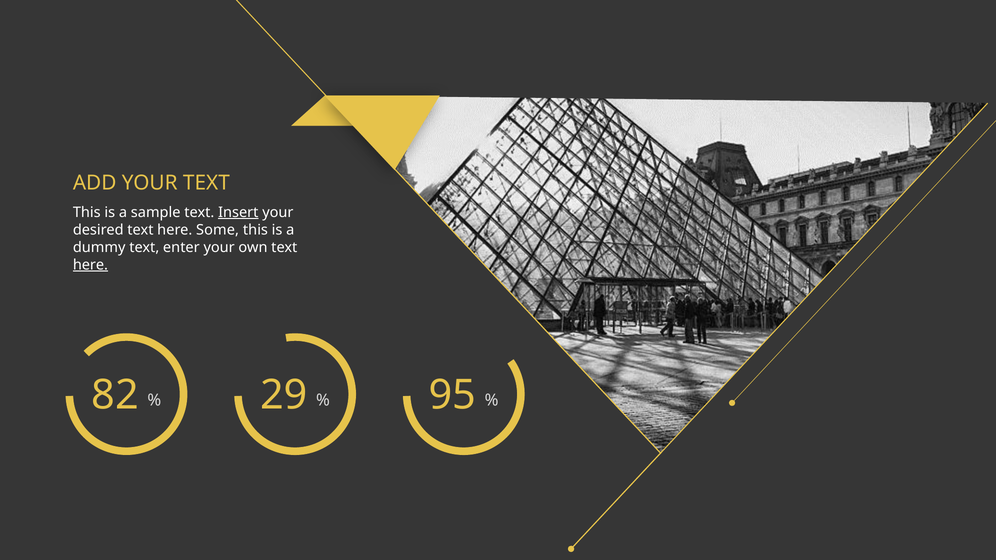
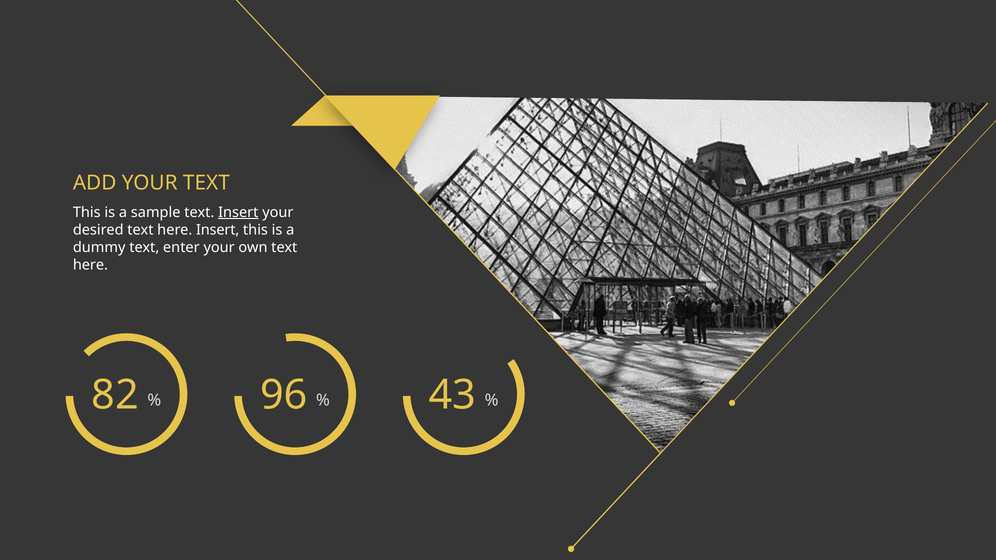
here Some: Some -> Insert
here at (90, 265) underline: present -> none
29: 29 -> 96
95: 95 -> 43
